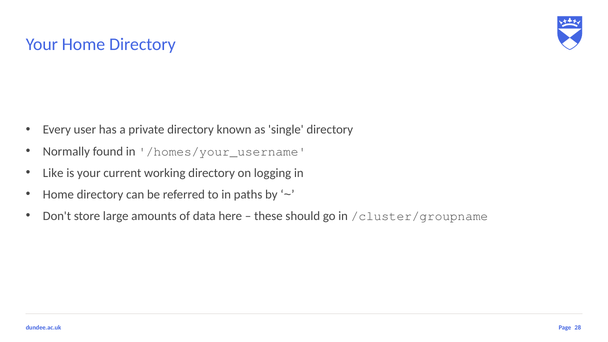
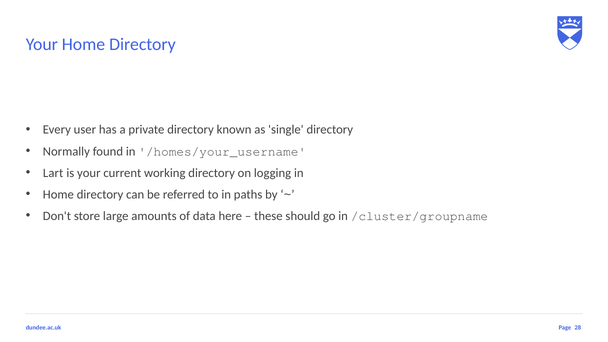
Like: Like -> Lart
